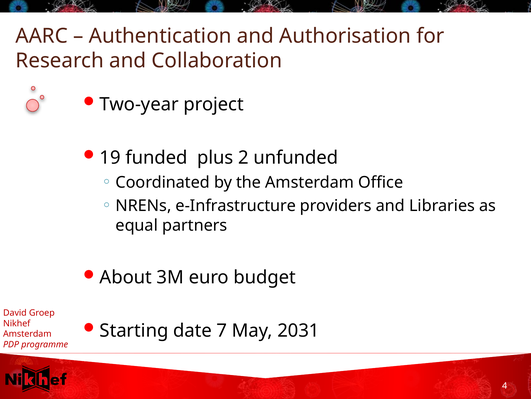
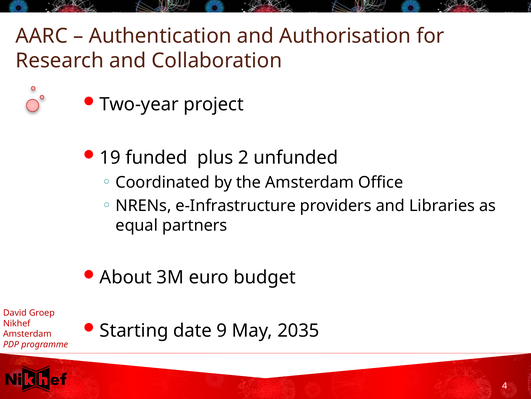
7: 7 -> 9
2031: 2031 -> 2035
